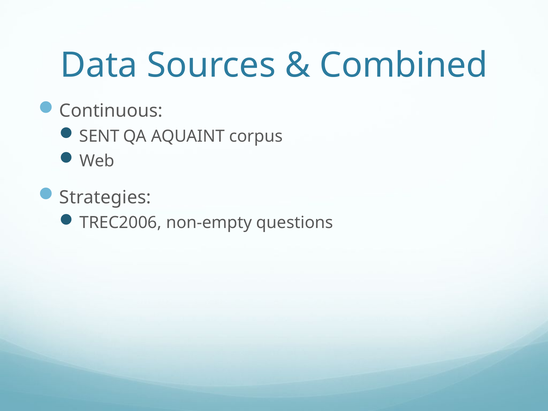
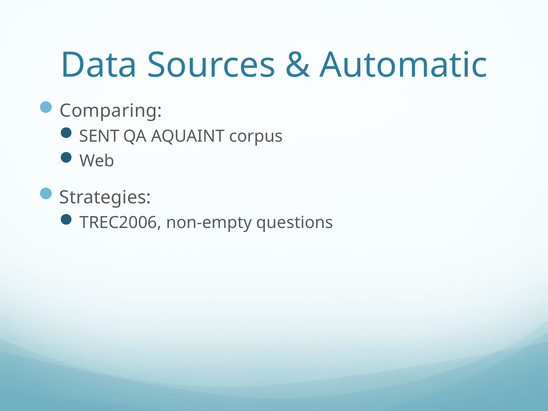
Combined: Combined -> Automatic
Continuous: Continuous -> Comparing
